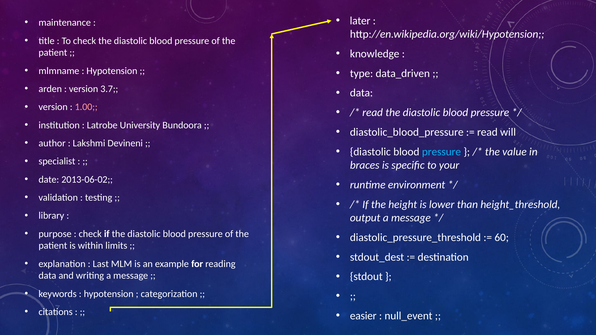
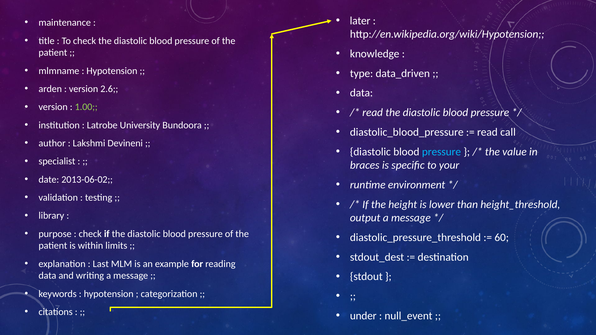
3.7: 3.7 -> 2.6
1.00 colour: pink -> light green
will: will -> call
easier: easier -> under
